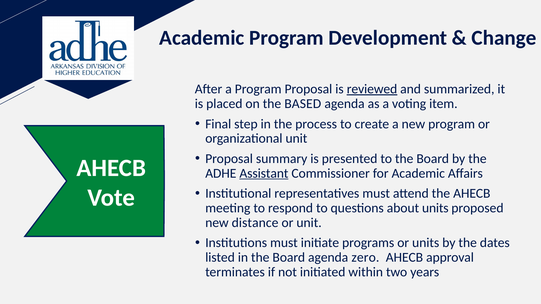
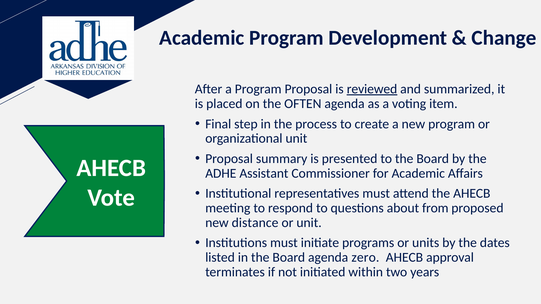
BASED: BASED -> OFTEN
Assistant underline: present -> none
about units: units -> from
